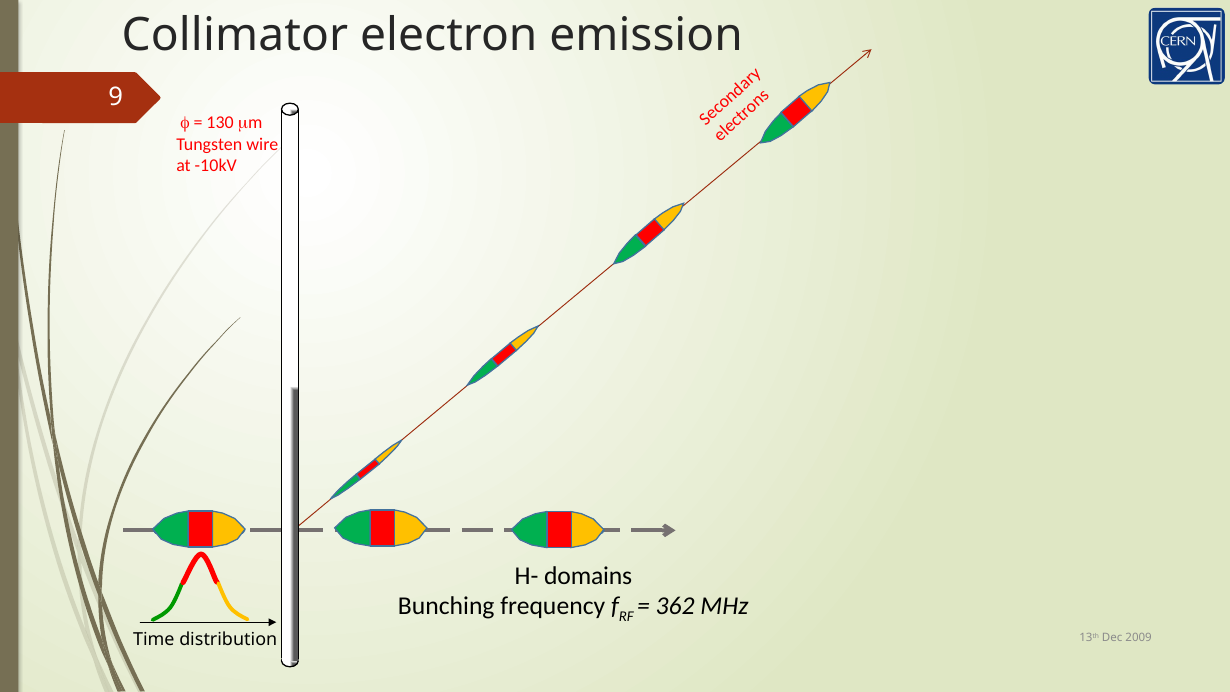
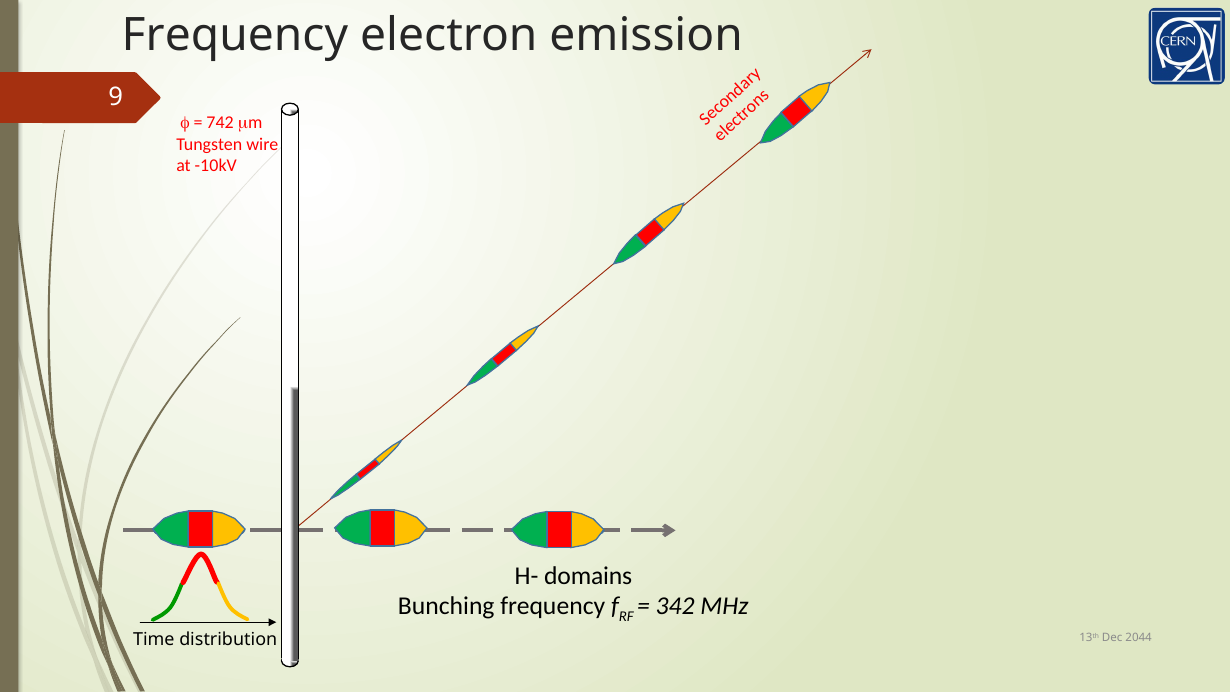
Collimator at (235, 36): Collimator -> Frequency
130: 130 -> 742
362: 362 -> 342
2009: 2009 -> 2044
